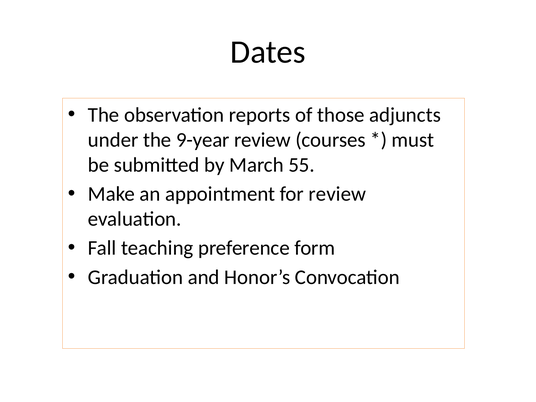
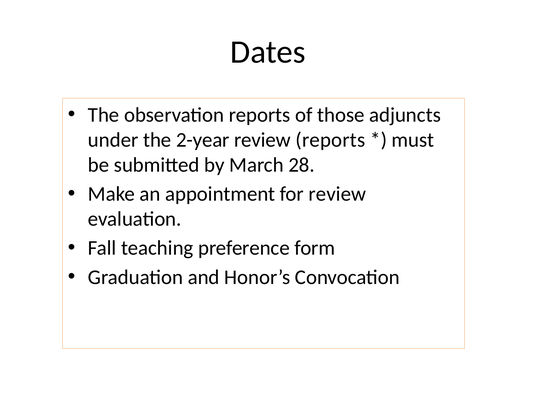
9-year: 9-year -> 2-year
review courses: courses -> reports
55: 55 -> 28
